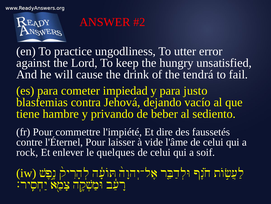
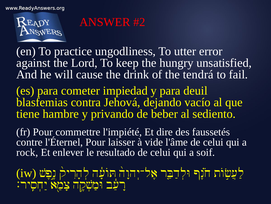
justo: justo -> deuil
quelques: quelques -> resultado
